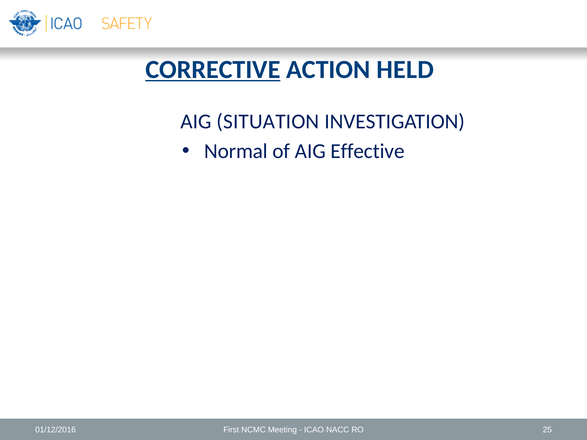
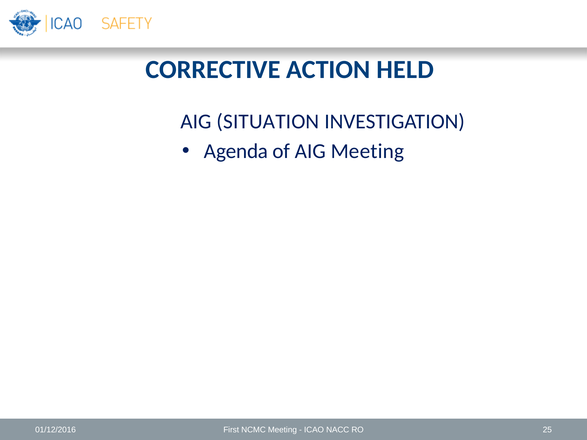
CORRECTIVE underline: present -> none
Normal: Normal -> Agenda
AIG Effective: Effective -> Meeting
